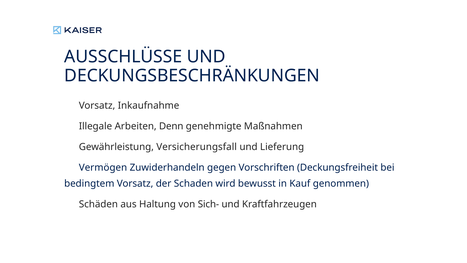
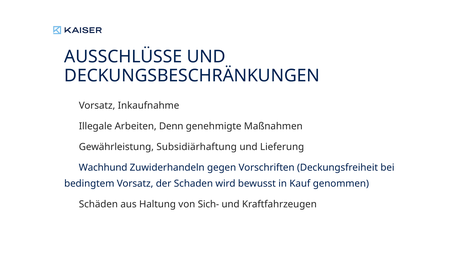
Versicherungsfall: Versicherungsfall -> Subsidiärhaftung
Vermögen: Vermögen -> Wachhund
